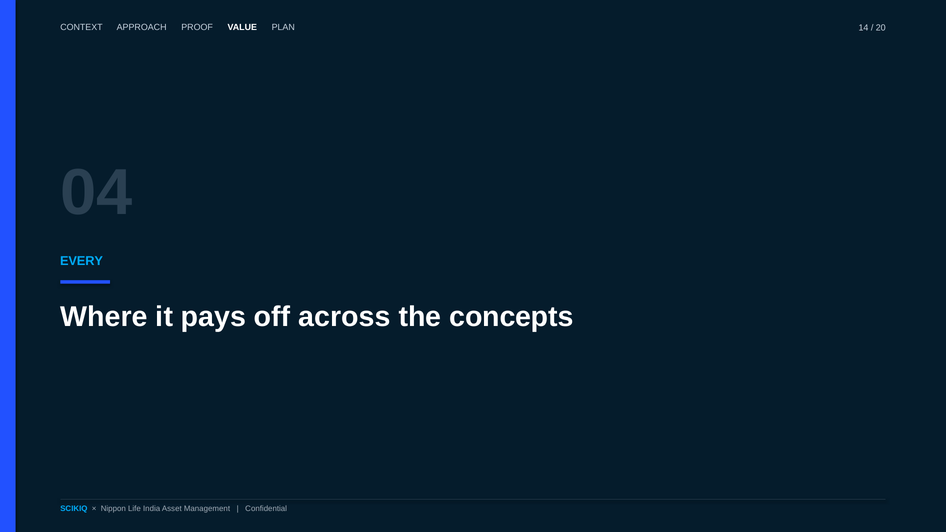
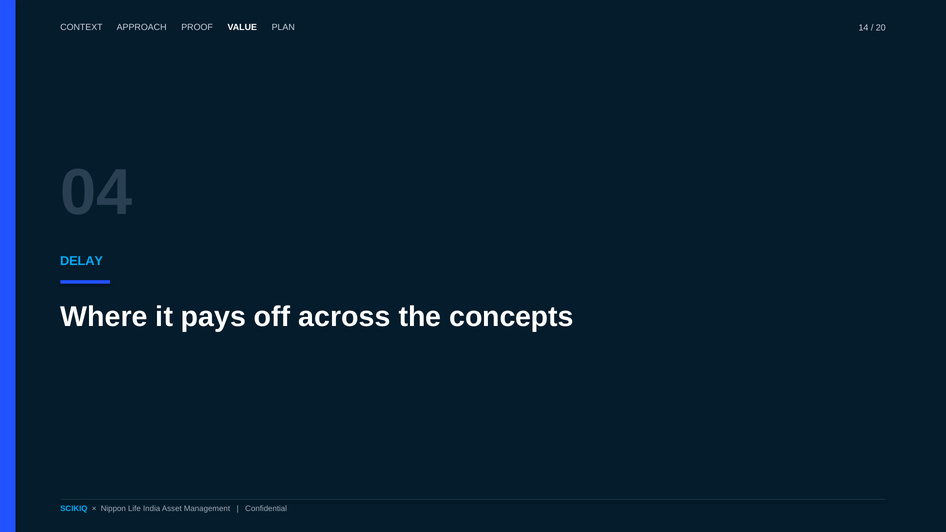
EVERY: EVERY -> DELAY
